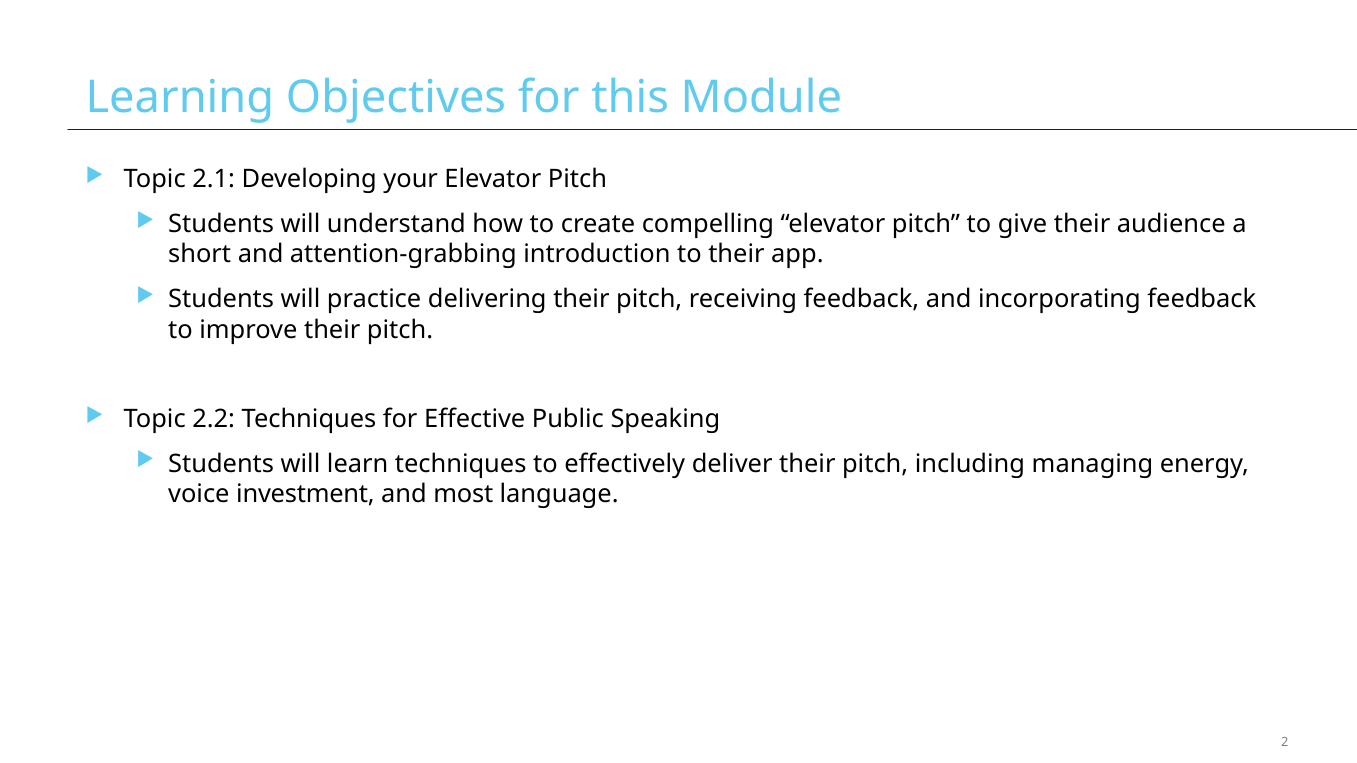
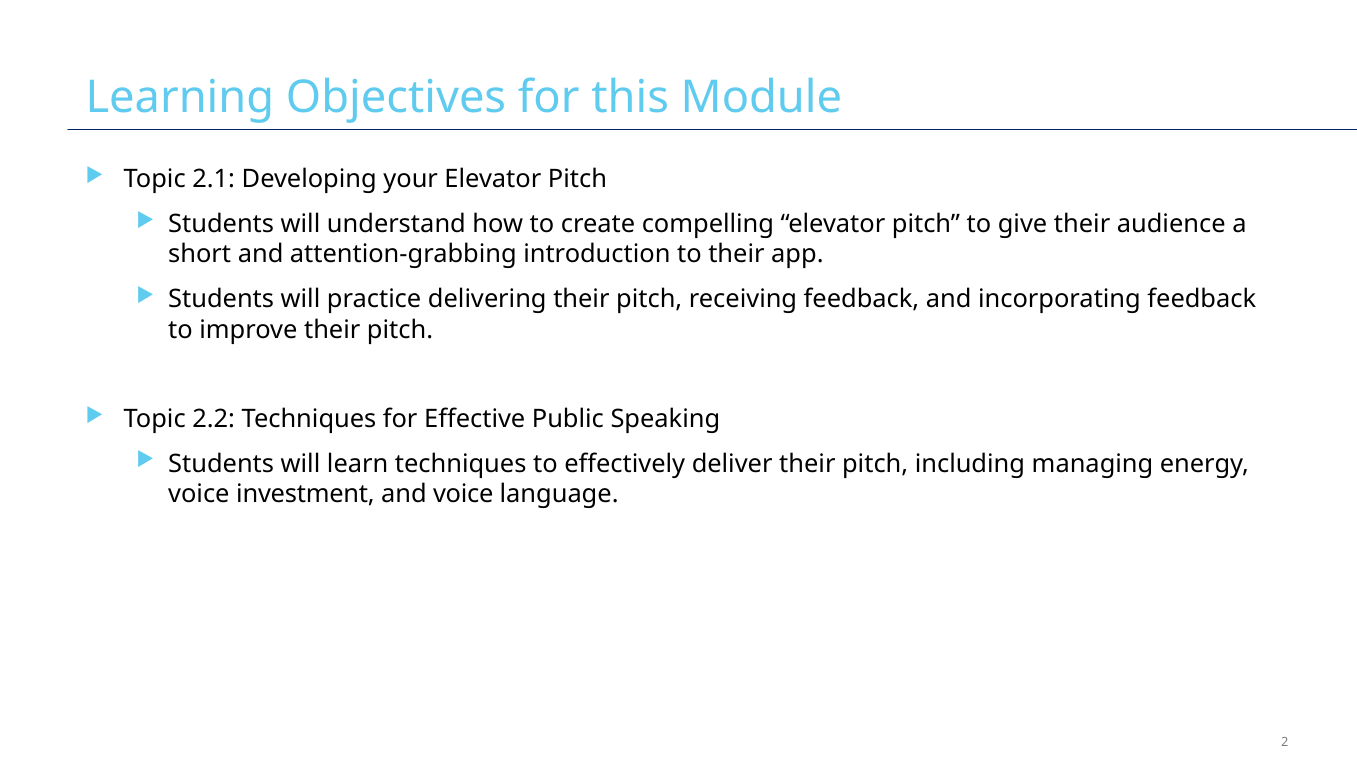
and most: most -> voice
